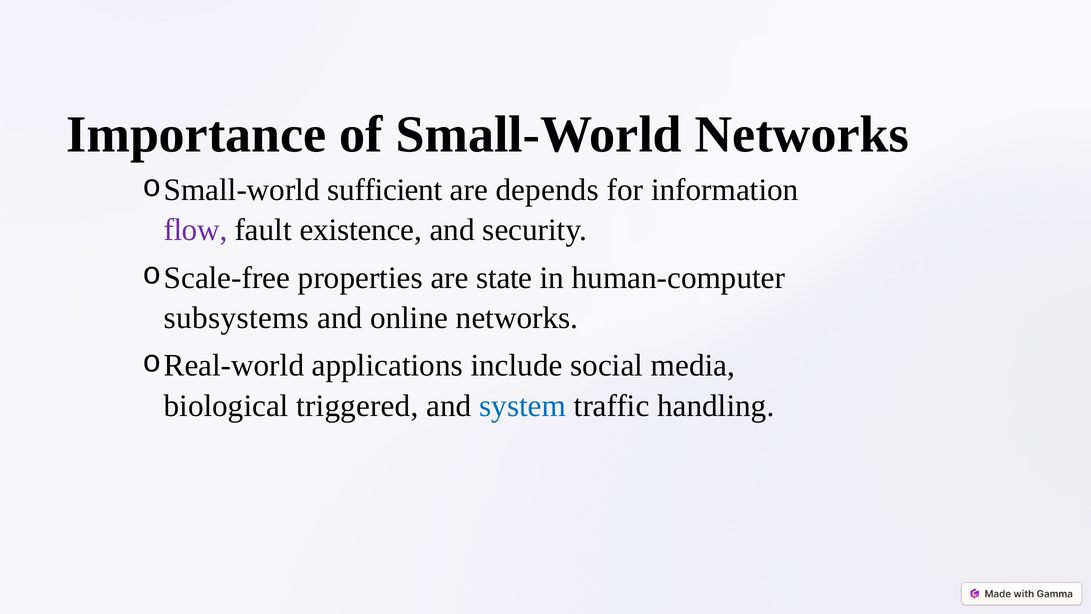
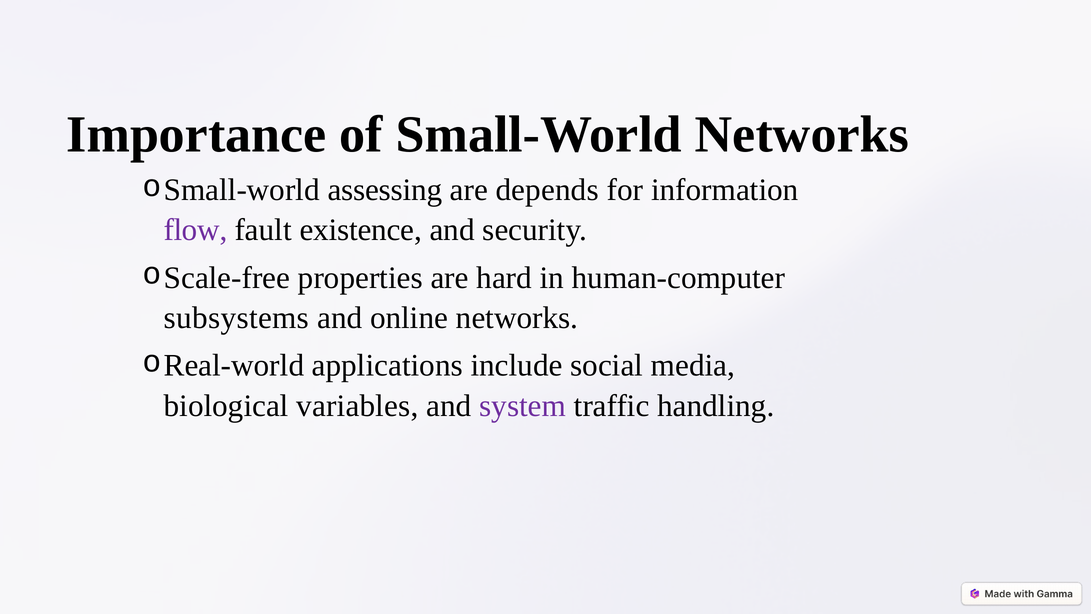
sufficient: sufficient -> assessing
state: state -> hard
triggered: triggered -> variables
system colour: blue -> purple
